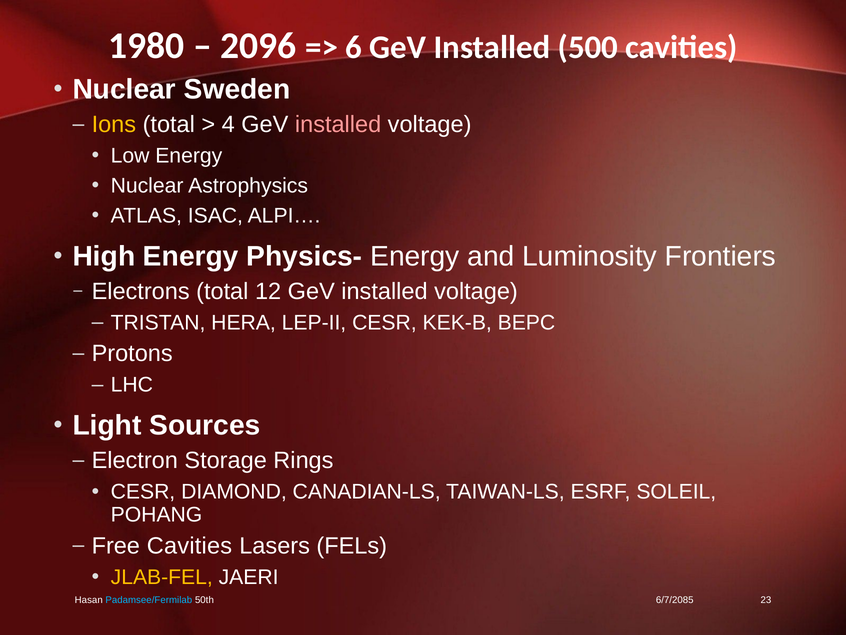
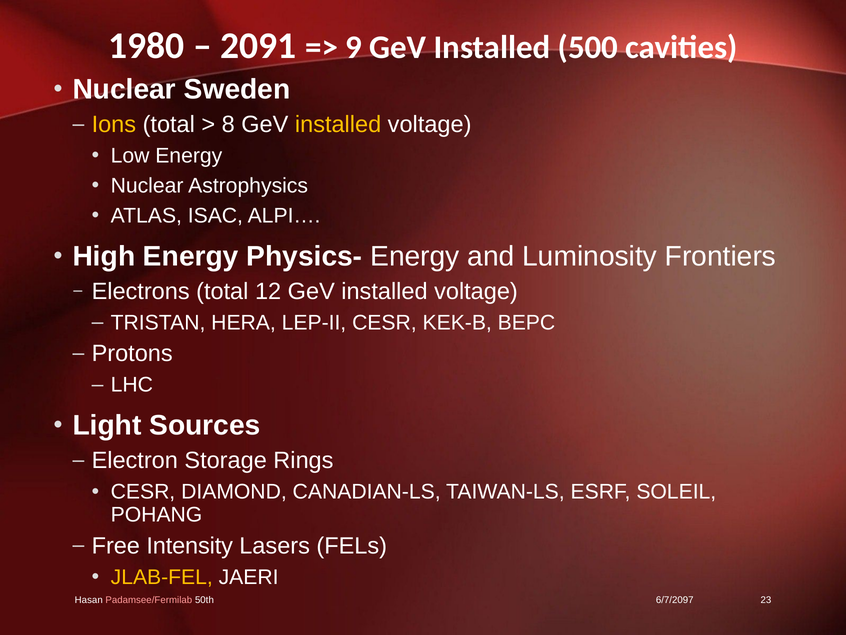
2096: 2096 -> 2091
6: 6 -> 9
4: 4 -> 8
installed at (338, 124) colour: pink -> yellow
Free Cavities: Cavities -> Intensity
Padamsee/Fermilab colour: light blue -> pink
6/7/2085: 6/7/2085 -> 6/7/2097
